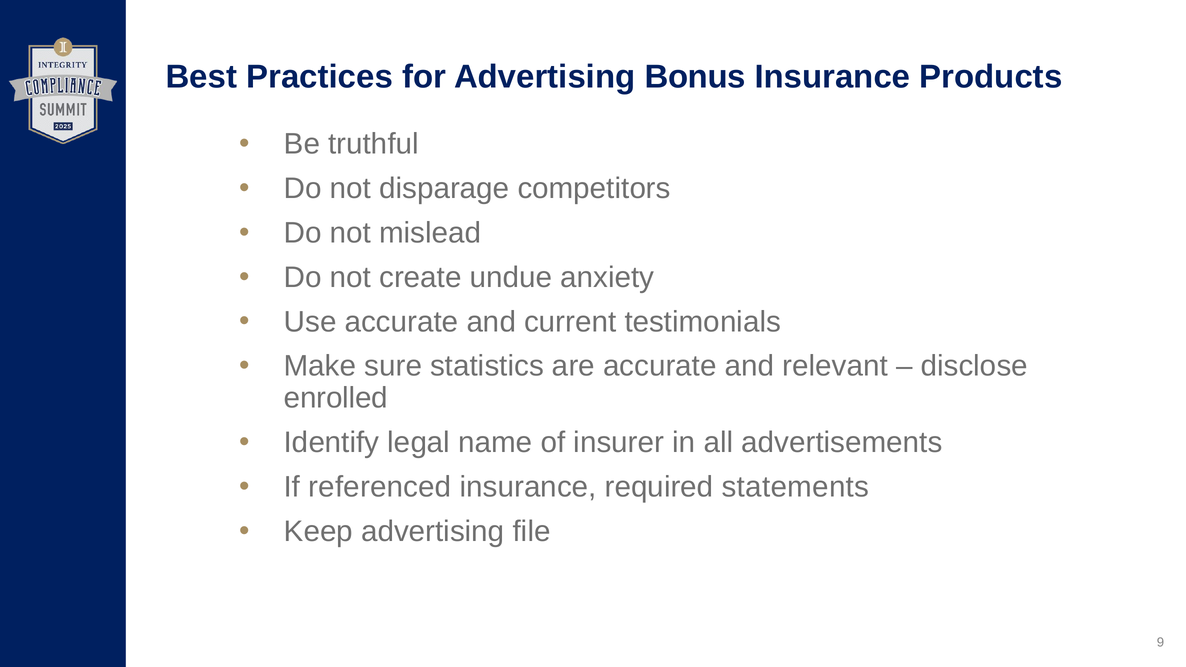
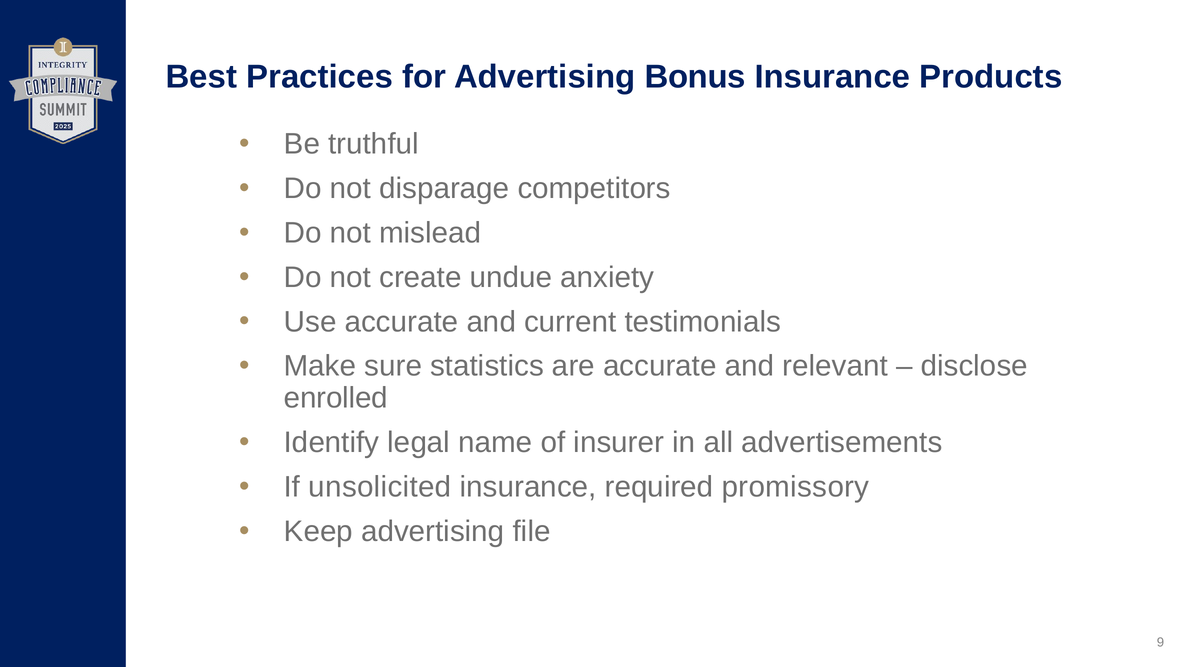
referenced: referenced -> unsolicited
statements: statements -> promissory
